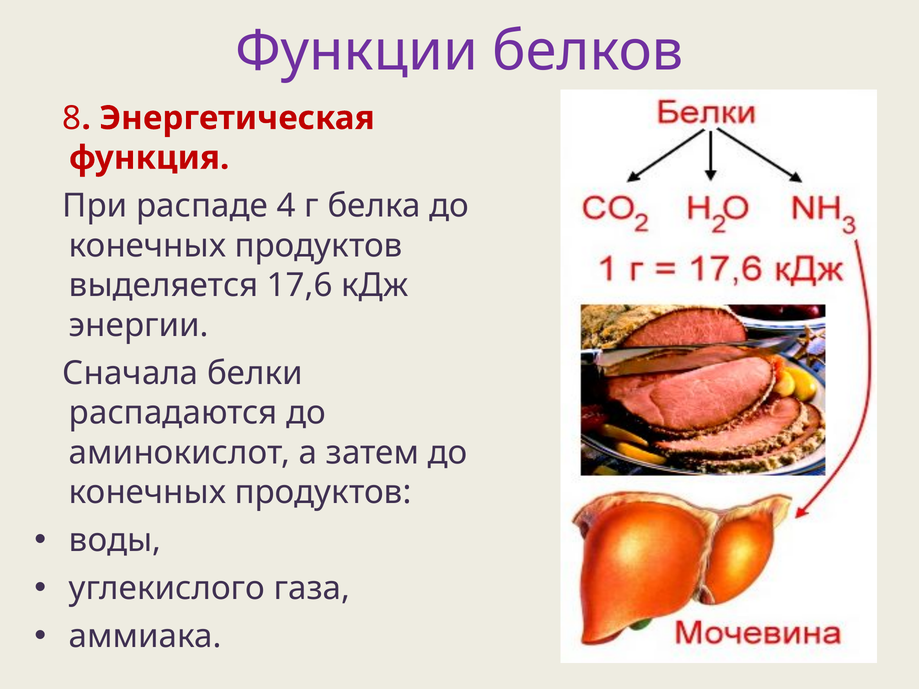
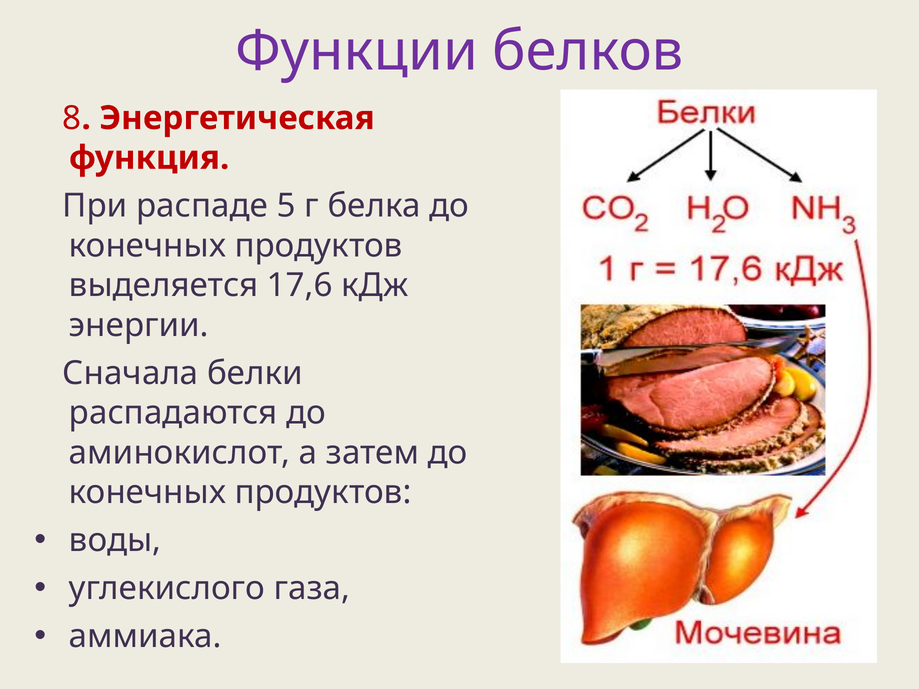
4: 4 -> 5
